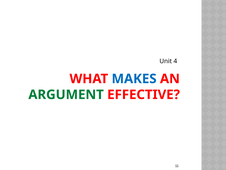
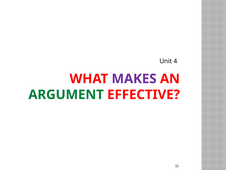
MAKES colour: blue -> purple
